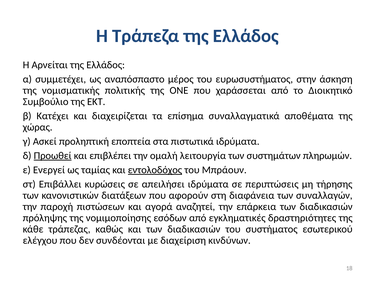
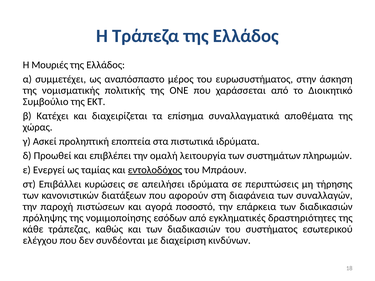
Αρνείται: Αρνείται -> Μουριές
Προωθεί underline: present -> none
αναζητεί: αναζητεί -> ποσοστό
